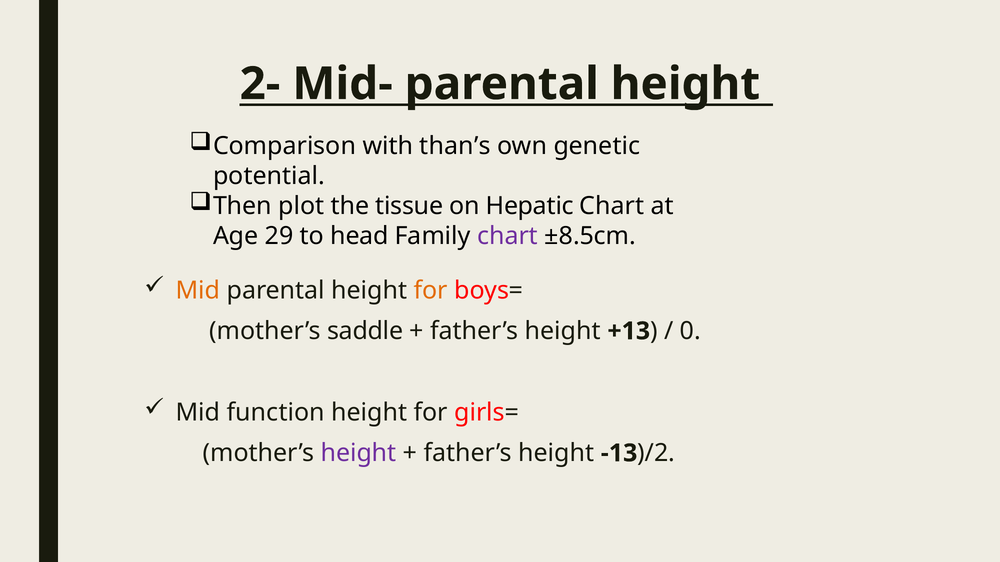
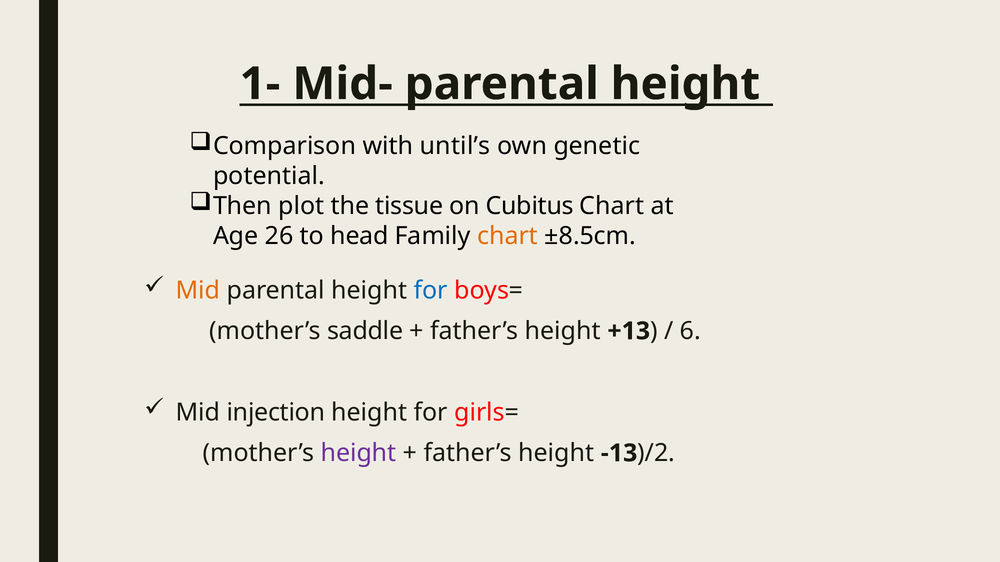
2-: 2- -> 1-
than’s: than’s -> until’s
Hepatic: Hepatic -> Cubitus
29: 29 -> 26
chart at (507, 236) colour: purple -> orange
for at (431, 291) colour: orange -> blue
0: 0 -> 6
function: function -> injection
